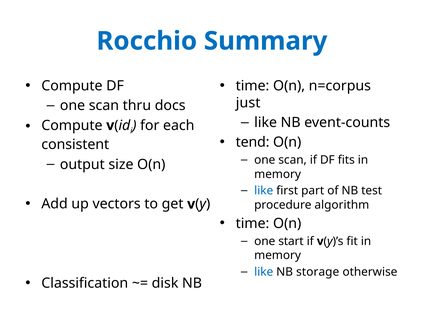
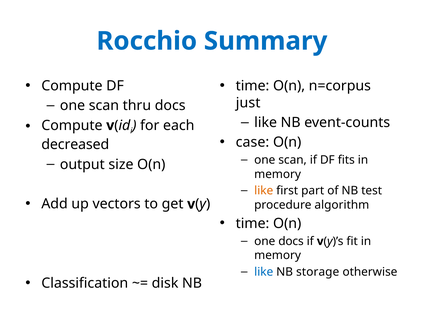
tend: tend -> case
consistent: consistent -> decreased
like at (264, 191) colour: blue -> orange
one start: start -> docs
